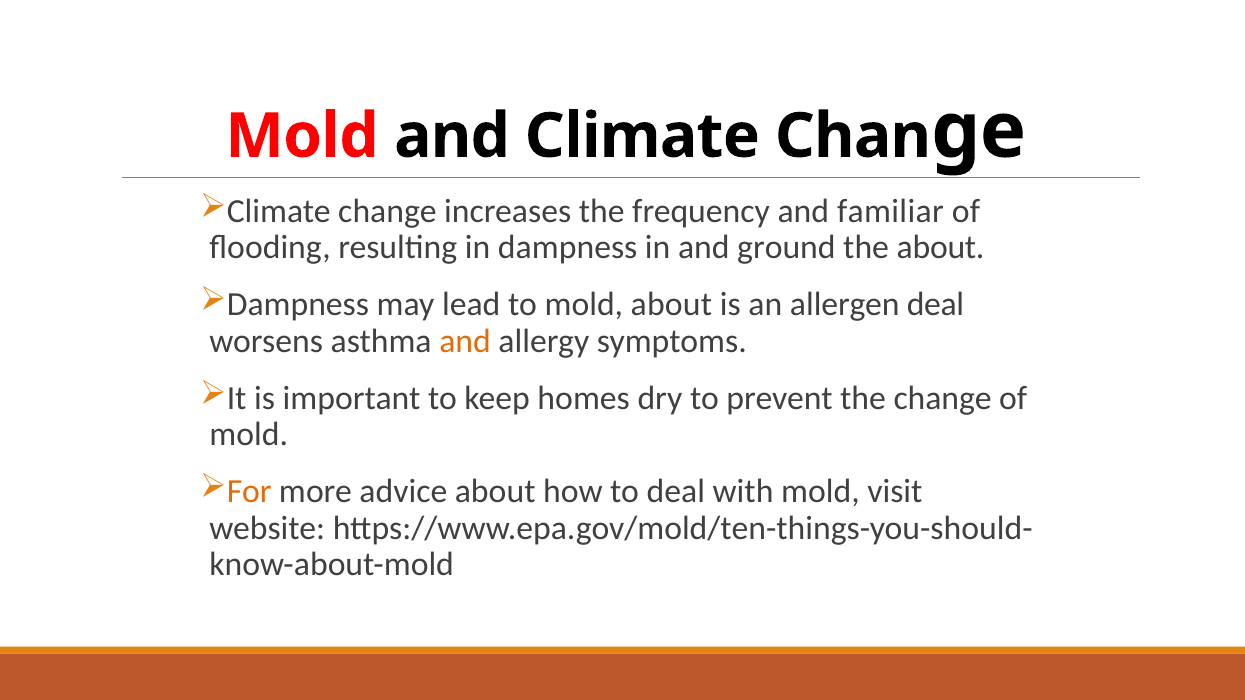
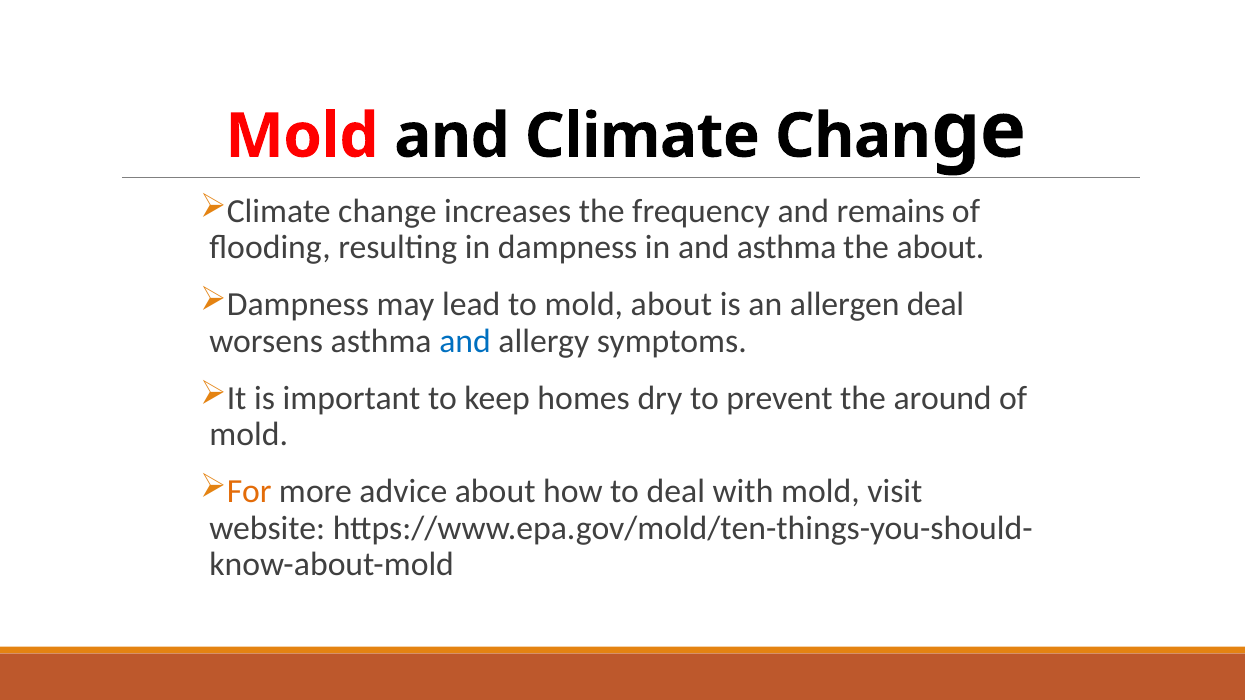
familiar: familiar -> remains
and ground: ground -> asthma
and at (465, 341) colour: orange -> blue
the change: change -> around
